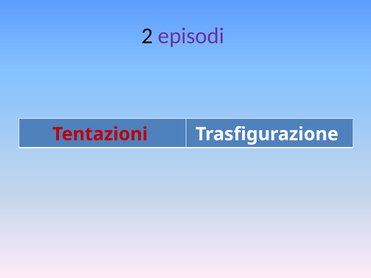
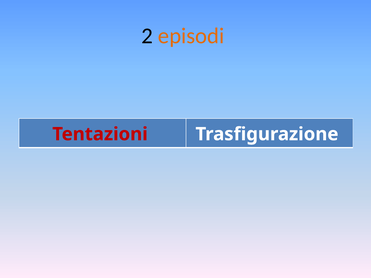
episodi colour: purple -> orange
